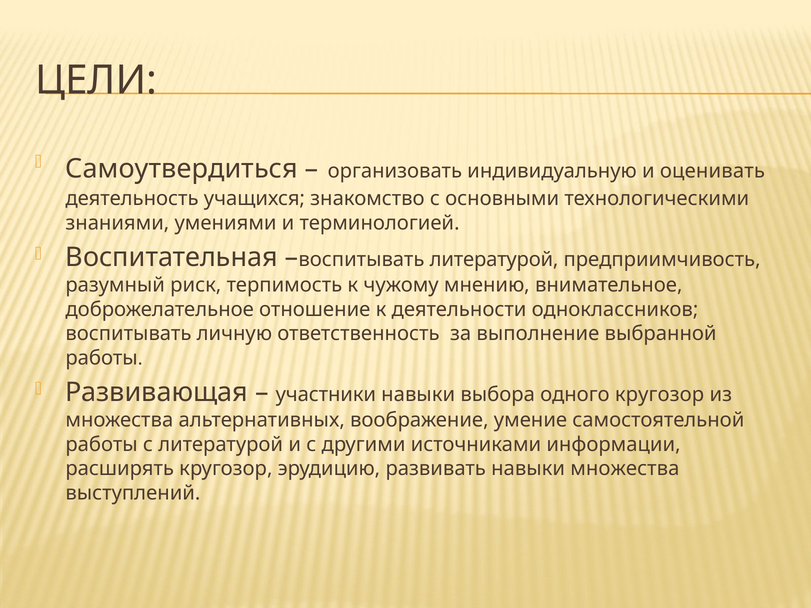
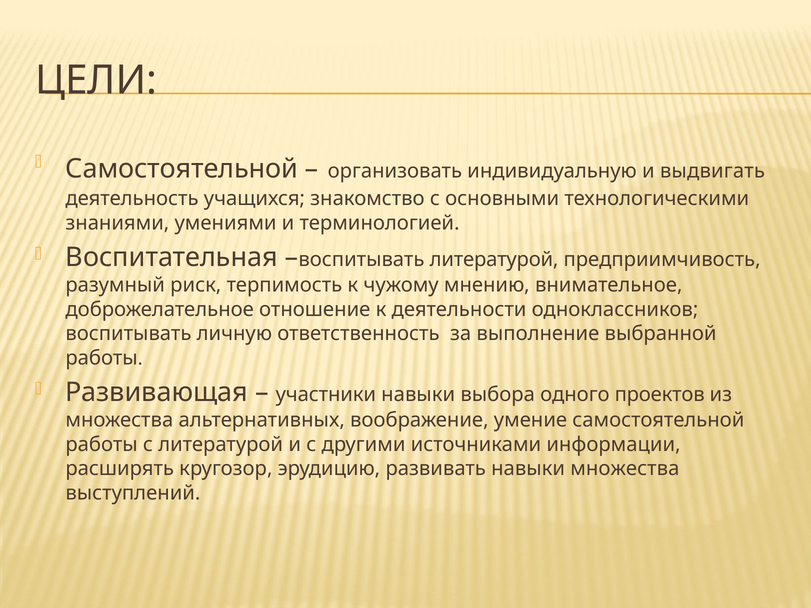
Самоутвердиться at (182, 169): Самоутвердиться -> Самостоятельной
оценивать: оценивать -> выдвигать
одного кругозор: кругозор -> проектов
